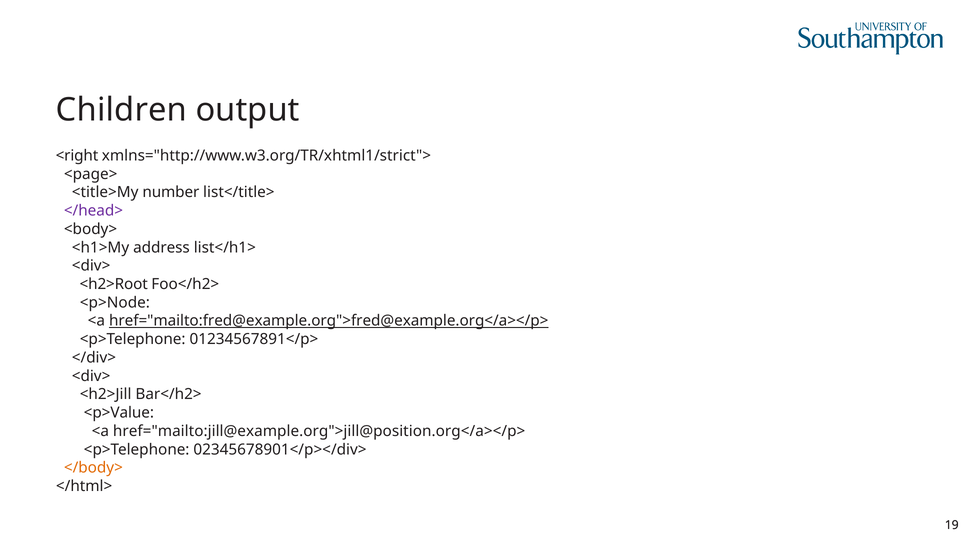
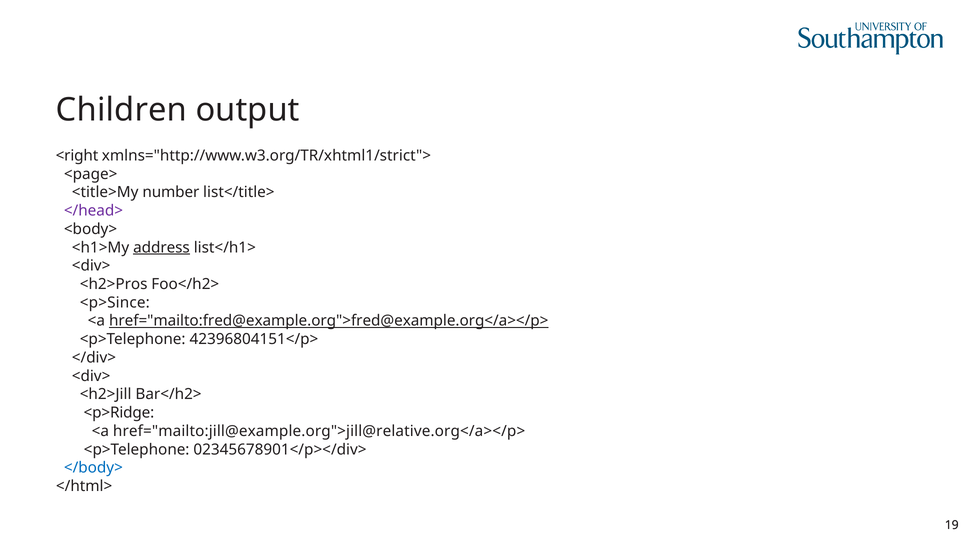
address underline: none -> present
<h2>Root: <h2>Root -> <h2>Pros
<p>Node: <p>Node -> <p>Since
01234567891</p>: 01234567891</p> -> 42396804151</p>
<p>Value: <p>Value -> <p>Ridge
href="mailto:jill@example.org">jill@position.org</a></p>: href="mailto:jill@example.org">jill@position.org</a></p> -> href="mailto:jill@example.org">jill@relative.org</a></p>
</body> colour: orange -> blue
